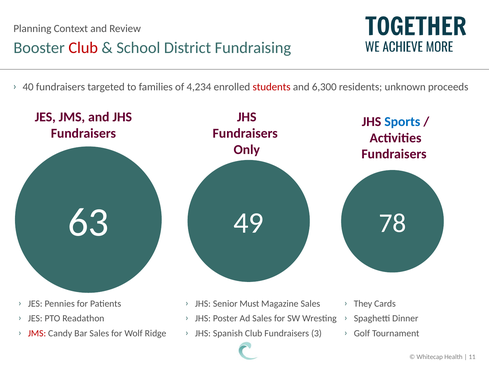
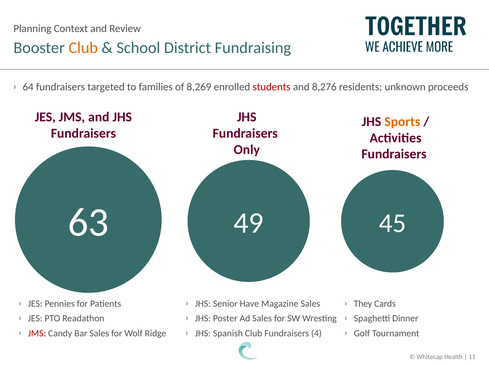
Club at (83, 48) colour: red -> orange
40: 40 -> 64
4,234: 4,234 -> 8,269
6,300: 6,300 -> 8,276
Sports colour: blue -> orange
78: 78 -> 45
Must: Must -> Have
3: 3 -> 4
